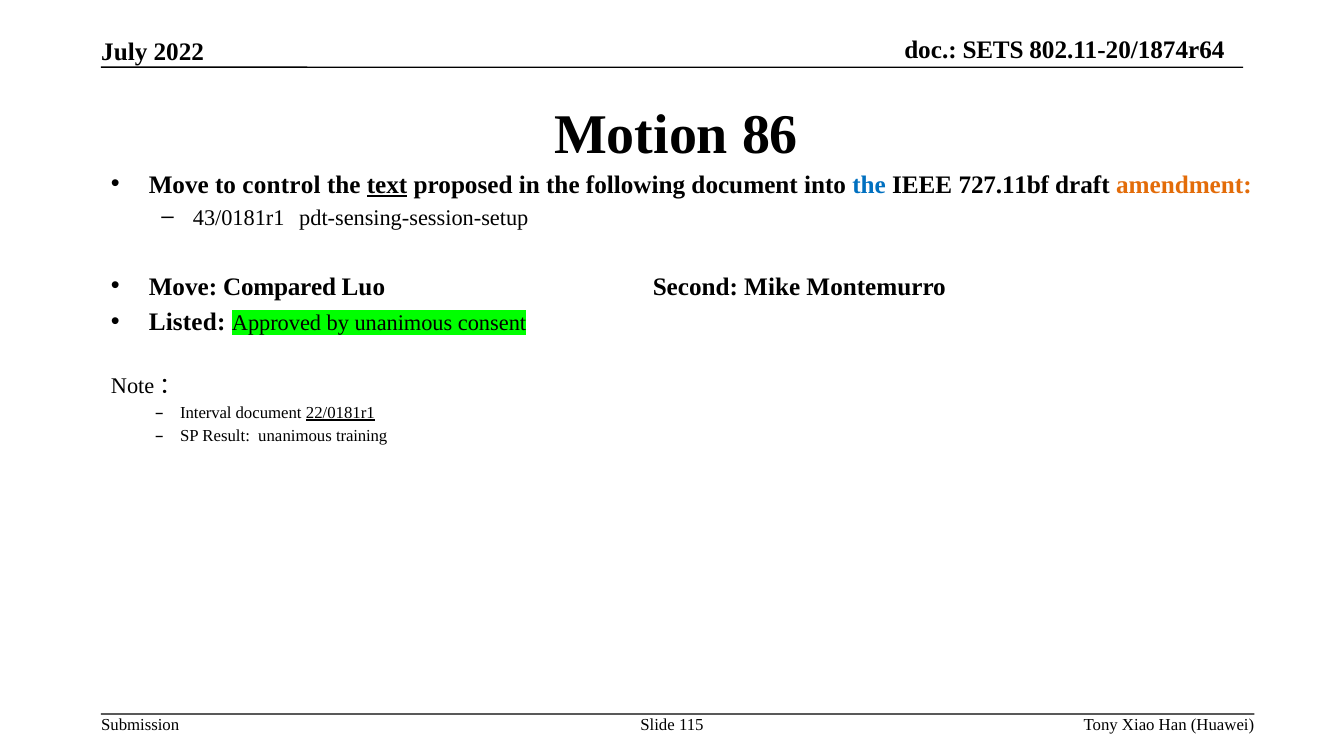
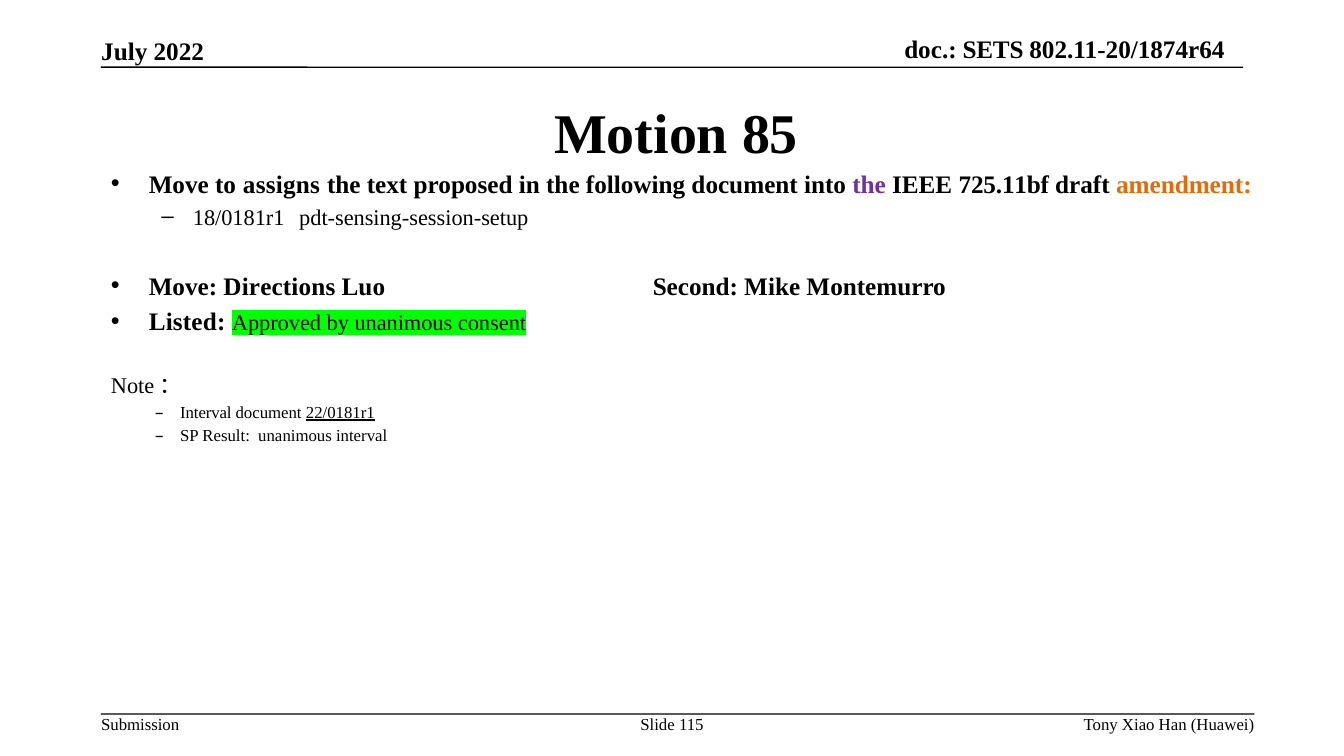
86: 86 -> 85
control: control -> assigns
text underline: present -> none
the at (869, 185) colour: blue -> purple
727.11bf: 727.11bf -> 725.11bf
43/0181r1: 43/0181r1 -> 18/0181r1
Compared: Compared -> Directions
unanimous training: training -> interval
